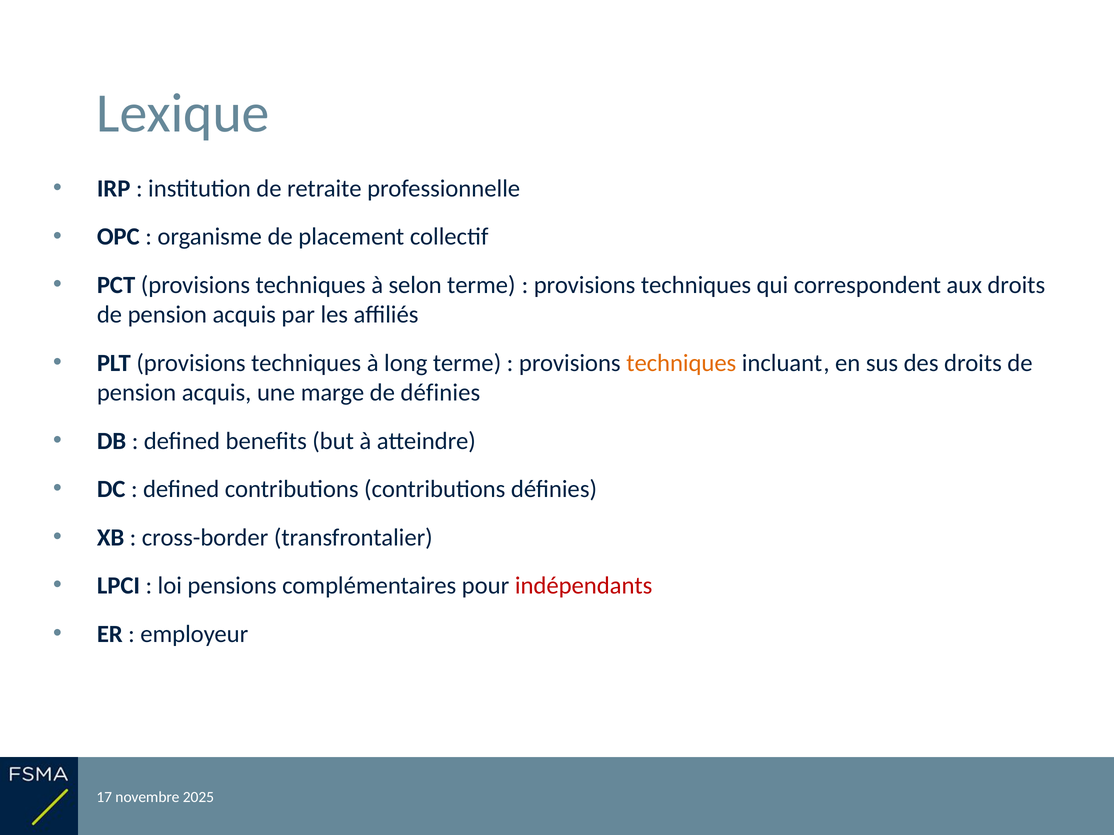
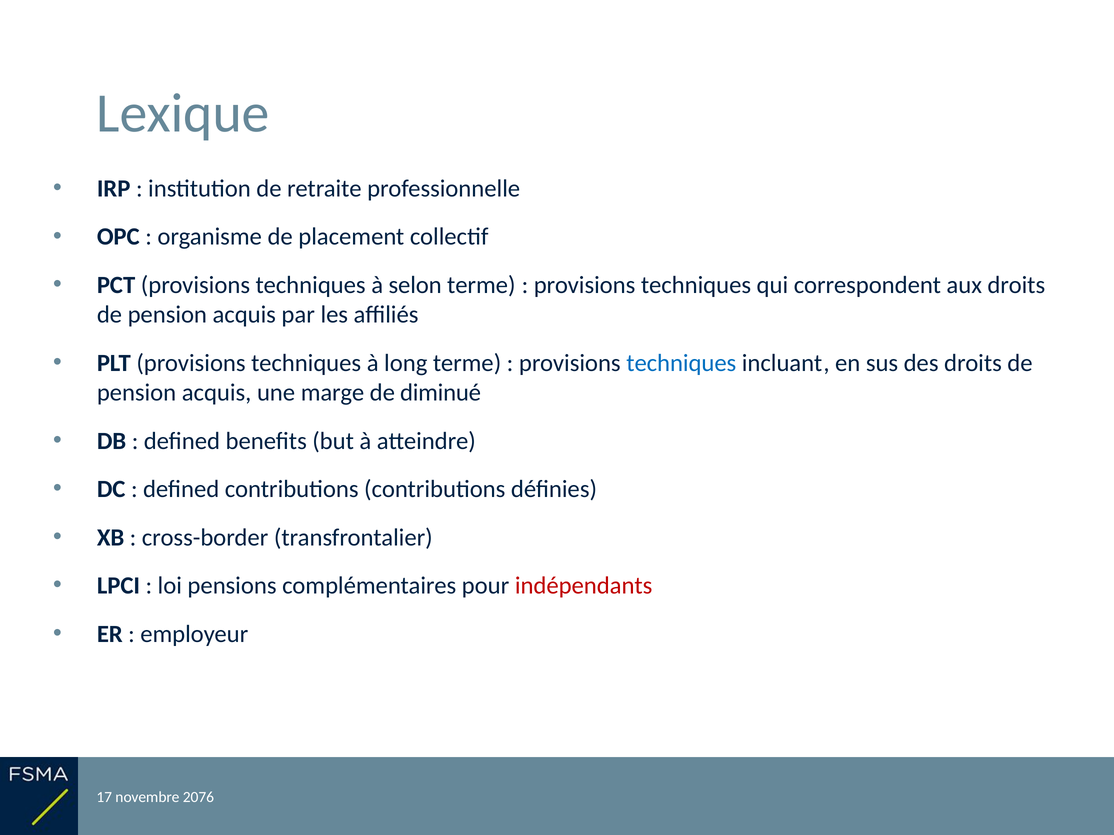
techniques at (681, 363) colour: orange -> blue
de définies: définies -> diminué
2025: 2025 -> 2076
